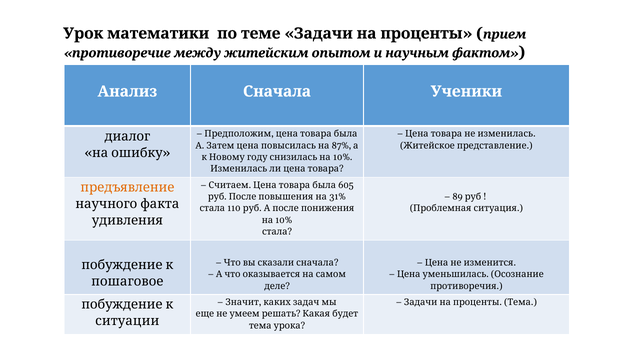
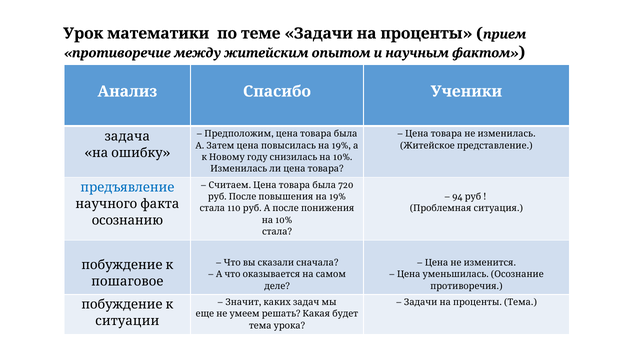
Сначала: Сначала -> Спасибо
диалог: диалог -> задача
87% at (341, 146): 87% -> 19%
605: 605 -> 720
предъявление colour: orange -> blue
31% at (338, 197): 31% -> 19%
89: 89 -> 94
удивления: удивления -> осознанию
